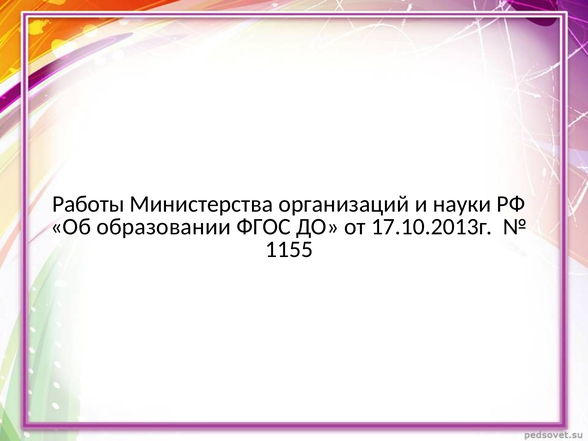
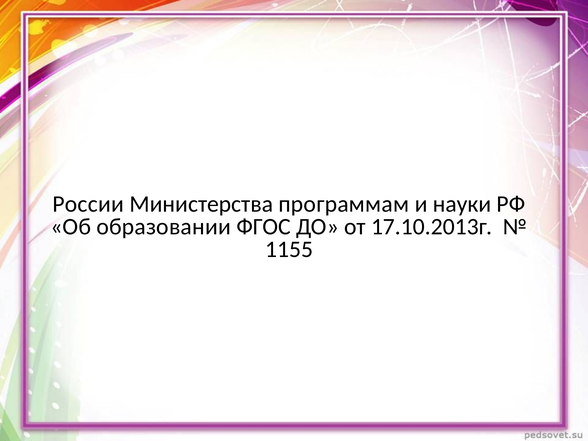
Работы: Работы -> России
организаций: организаций -> программам
